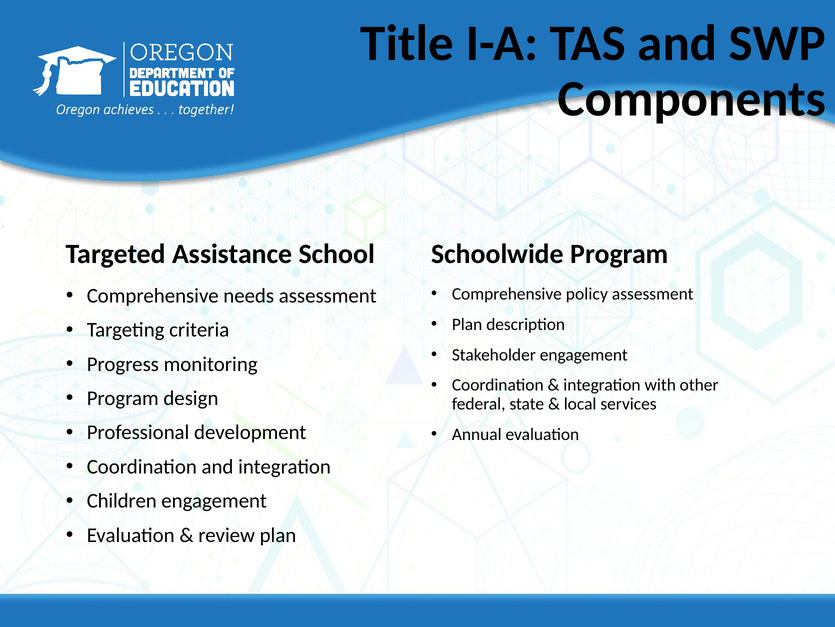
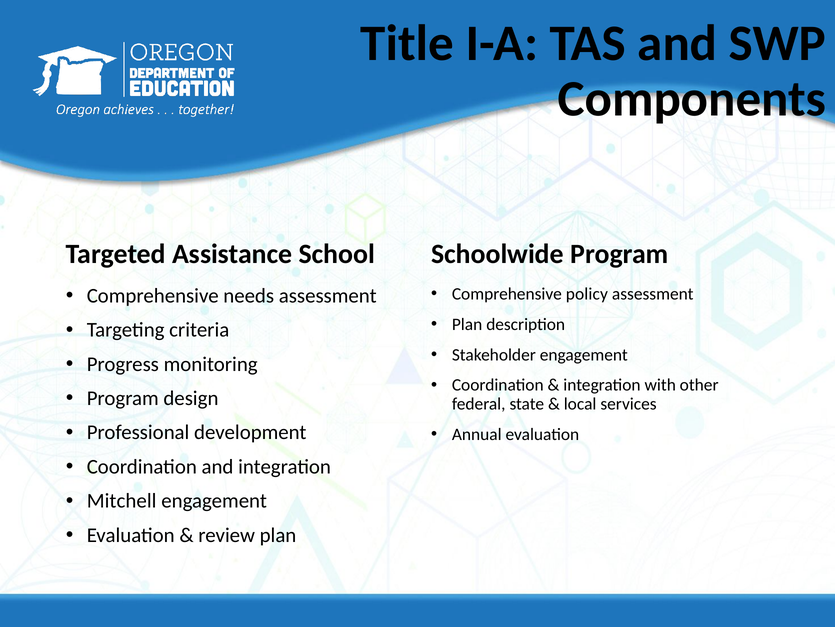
Children: Children -> Mitchell
